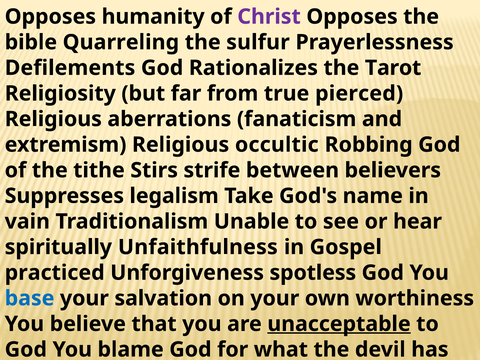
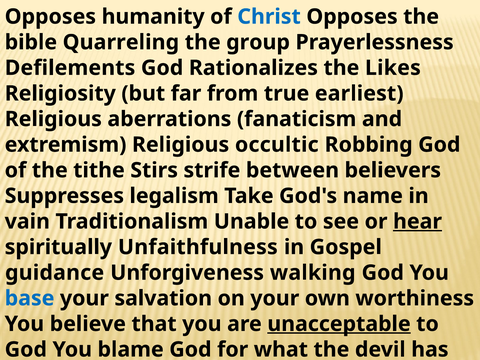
Christ colour: purple -> blue
sulfur: sulfur -> group
Tarot: Tarot -> Likes
pierced: pierced -> earliest
hear underline: none -> present
practiced: practiced -> guidance
spotless: spotless -> walking
